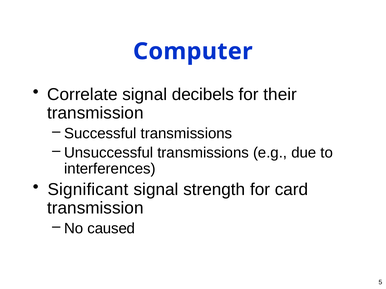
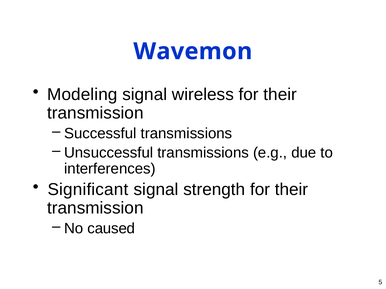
Computer: Computer -> Wavemon
Correlate: Correlate -> Modeling
decibels: decibels -> wireless
strength for card: card -> their
